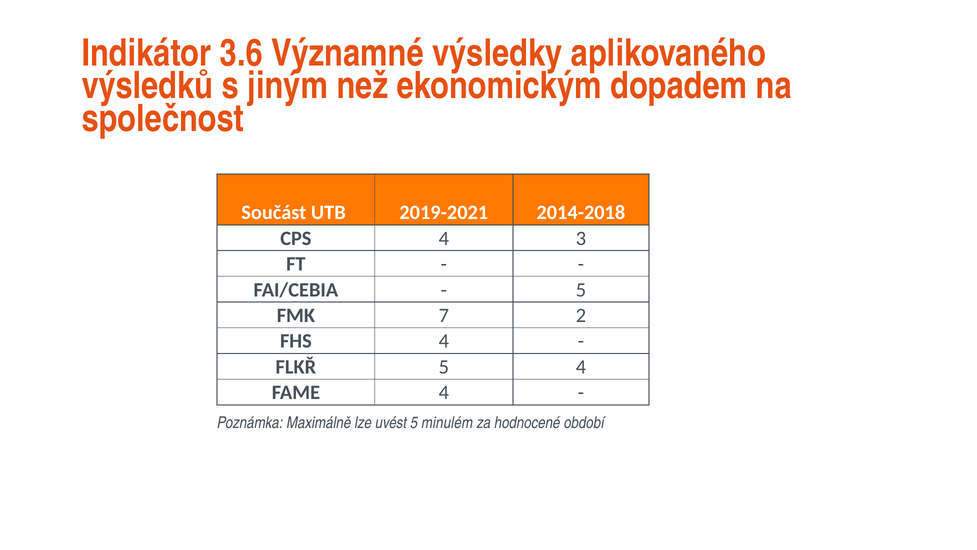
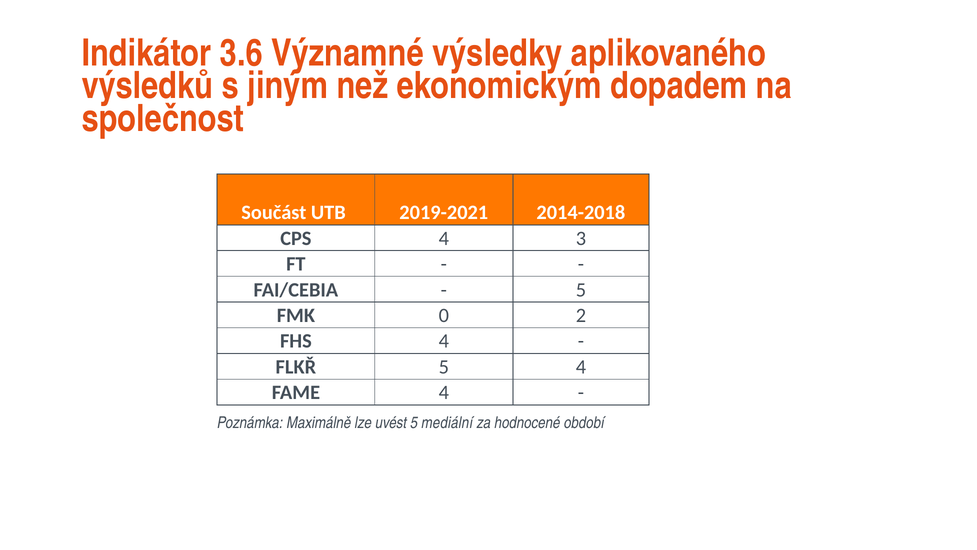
7: 7 -> 0
minulém: minulém -> mediální
